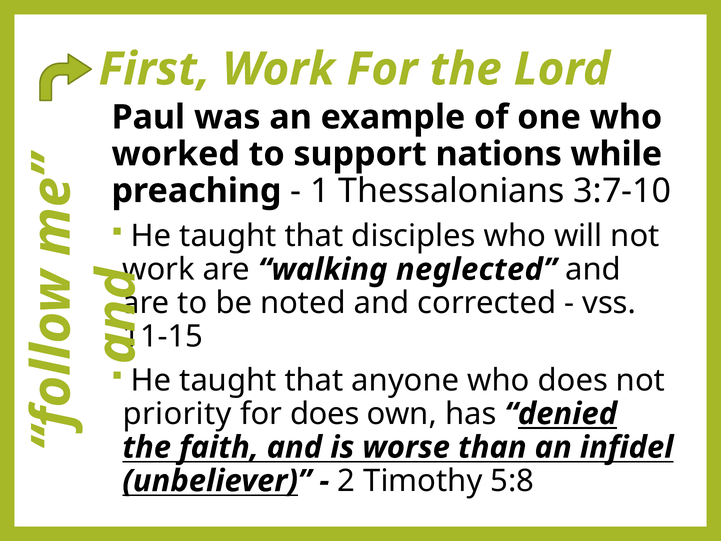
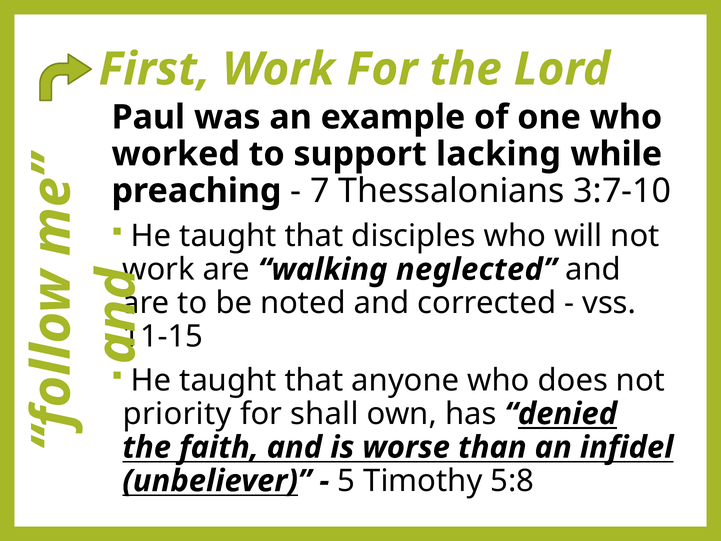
nations: nations -> lacking
1: 1 -> 7
for does: does -> shall
2: 2 -> 5
